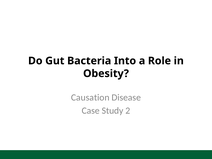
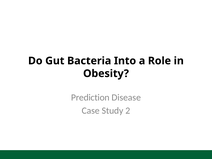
Causation: Causation -> Prediction
